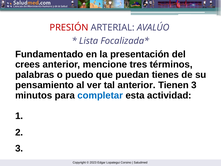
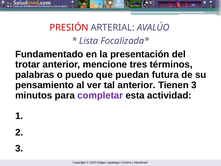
crees: crees -> trotar
tienes: tienes -> futura
completar colour: blue -> purple
